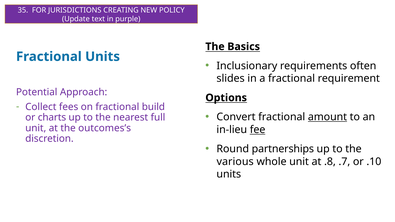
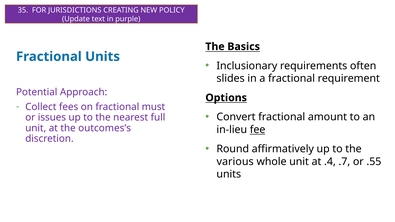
build: build -> must
amount underline: present -> none
charts: charts -> issues
partnerships: partnerships -> affirmatively
.8: .8 -> .4
.10: .10 -> .55
